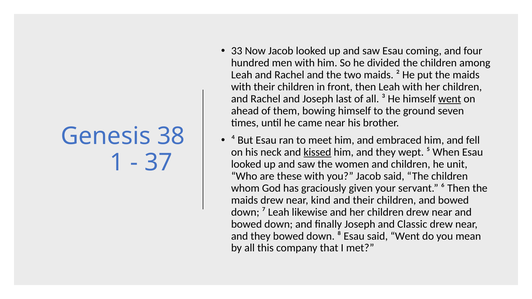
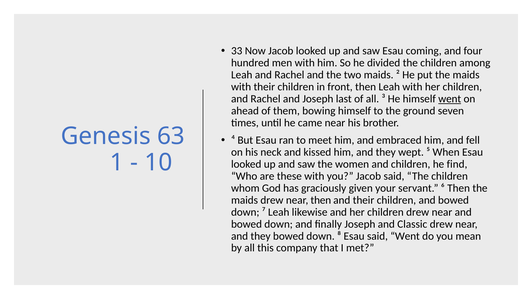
38: 38 -> 63
kissed underline: present -> none
37: 37 -> 10
unit: unit -> find
near kind: kind -> then
